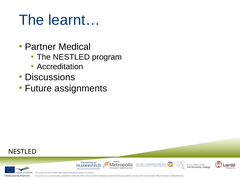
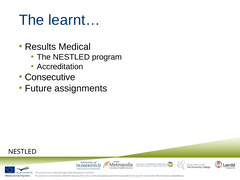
Partner: Partner -> Results
Discussions: Discussions -> Consecutive
